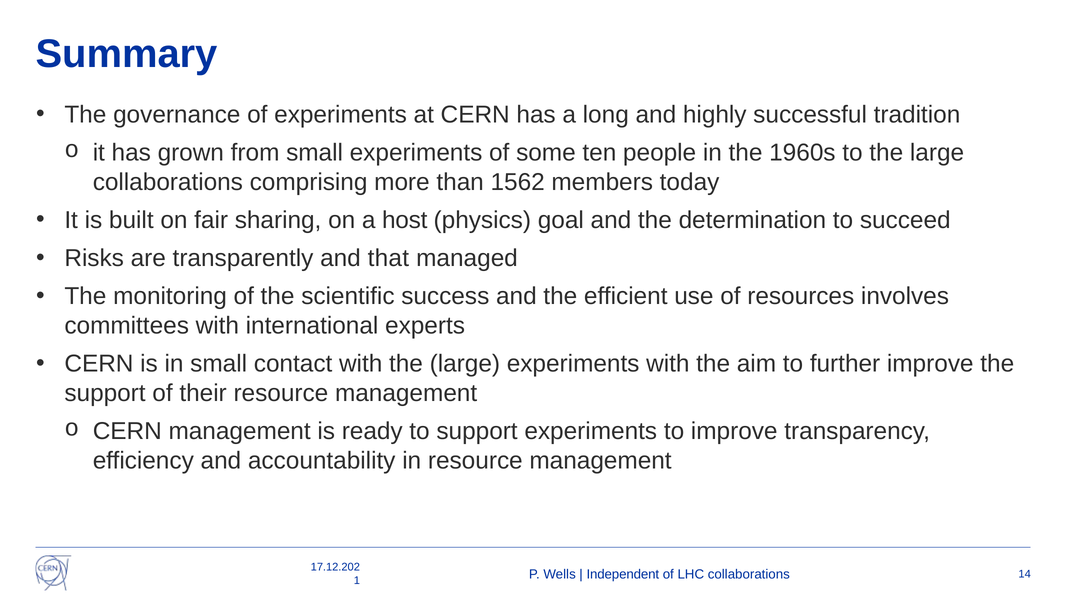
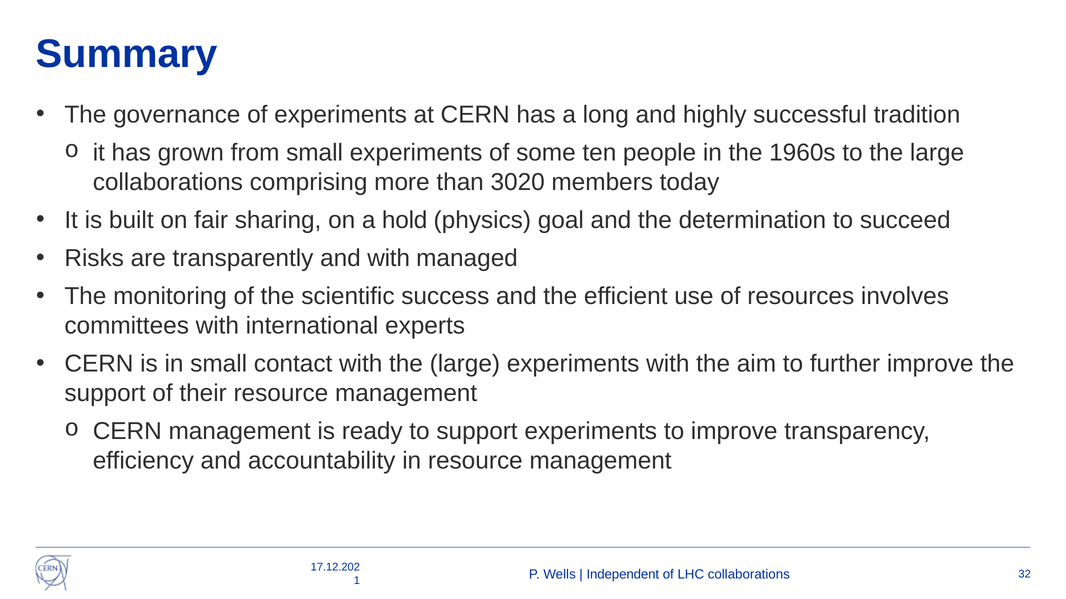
1562: 1562 -> 3020
host: host -> hold
and that: that -> with
14: 14 -> 32
